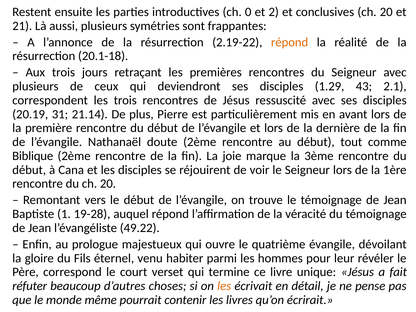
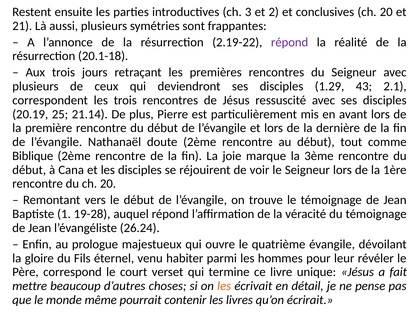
0: 0 -> 3
répond at (290, 42) colour: orange -> purple
31: 31 -> 25
49.22: 49.22 -> 26.24
réfuter: réfuter -> mettre
